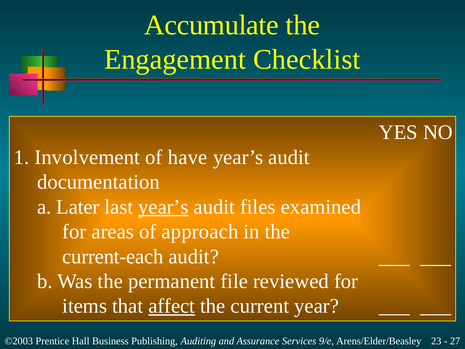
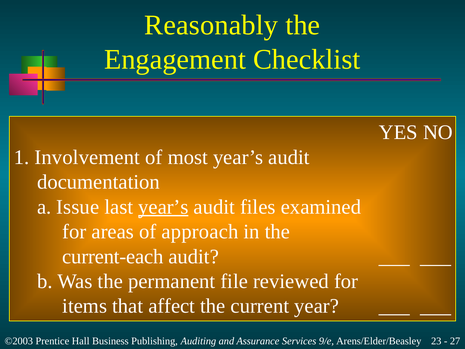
Accumulate: Accumulate -> Reasonably
have: have -> most
Later: Later -> Issue
affect underline: present -> none
